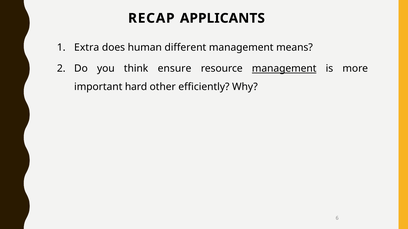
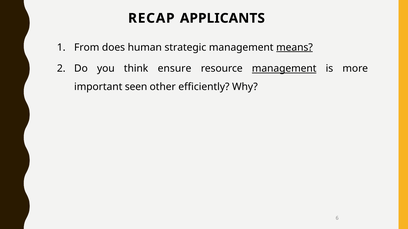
Extra: Extra -> From
different: different -> strategic
means underline: none -> present
hard: hard -> seen
